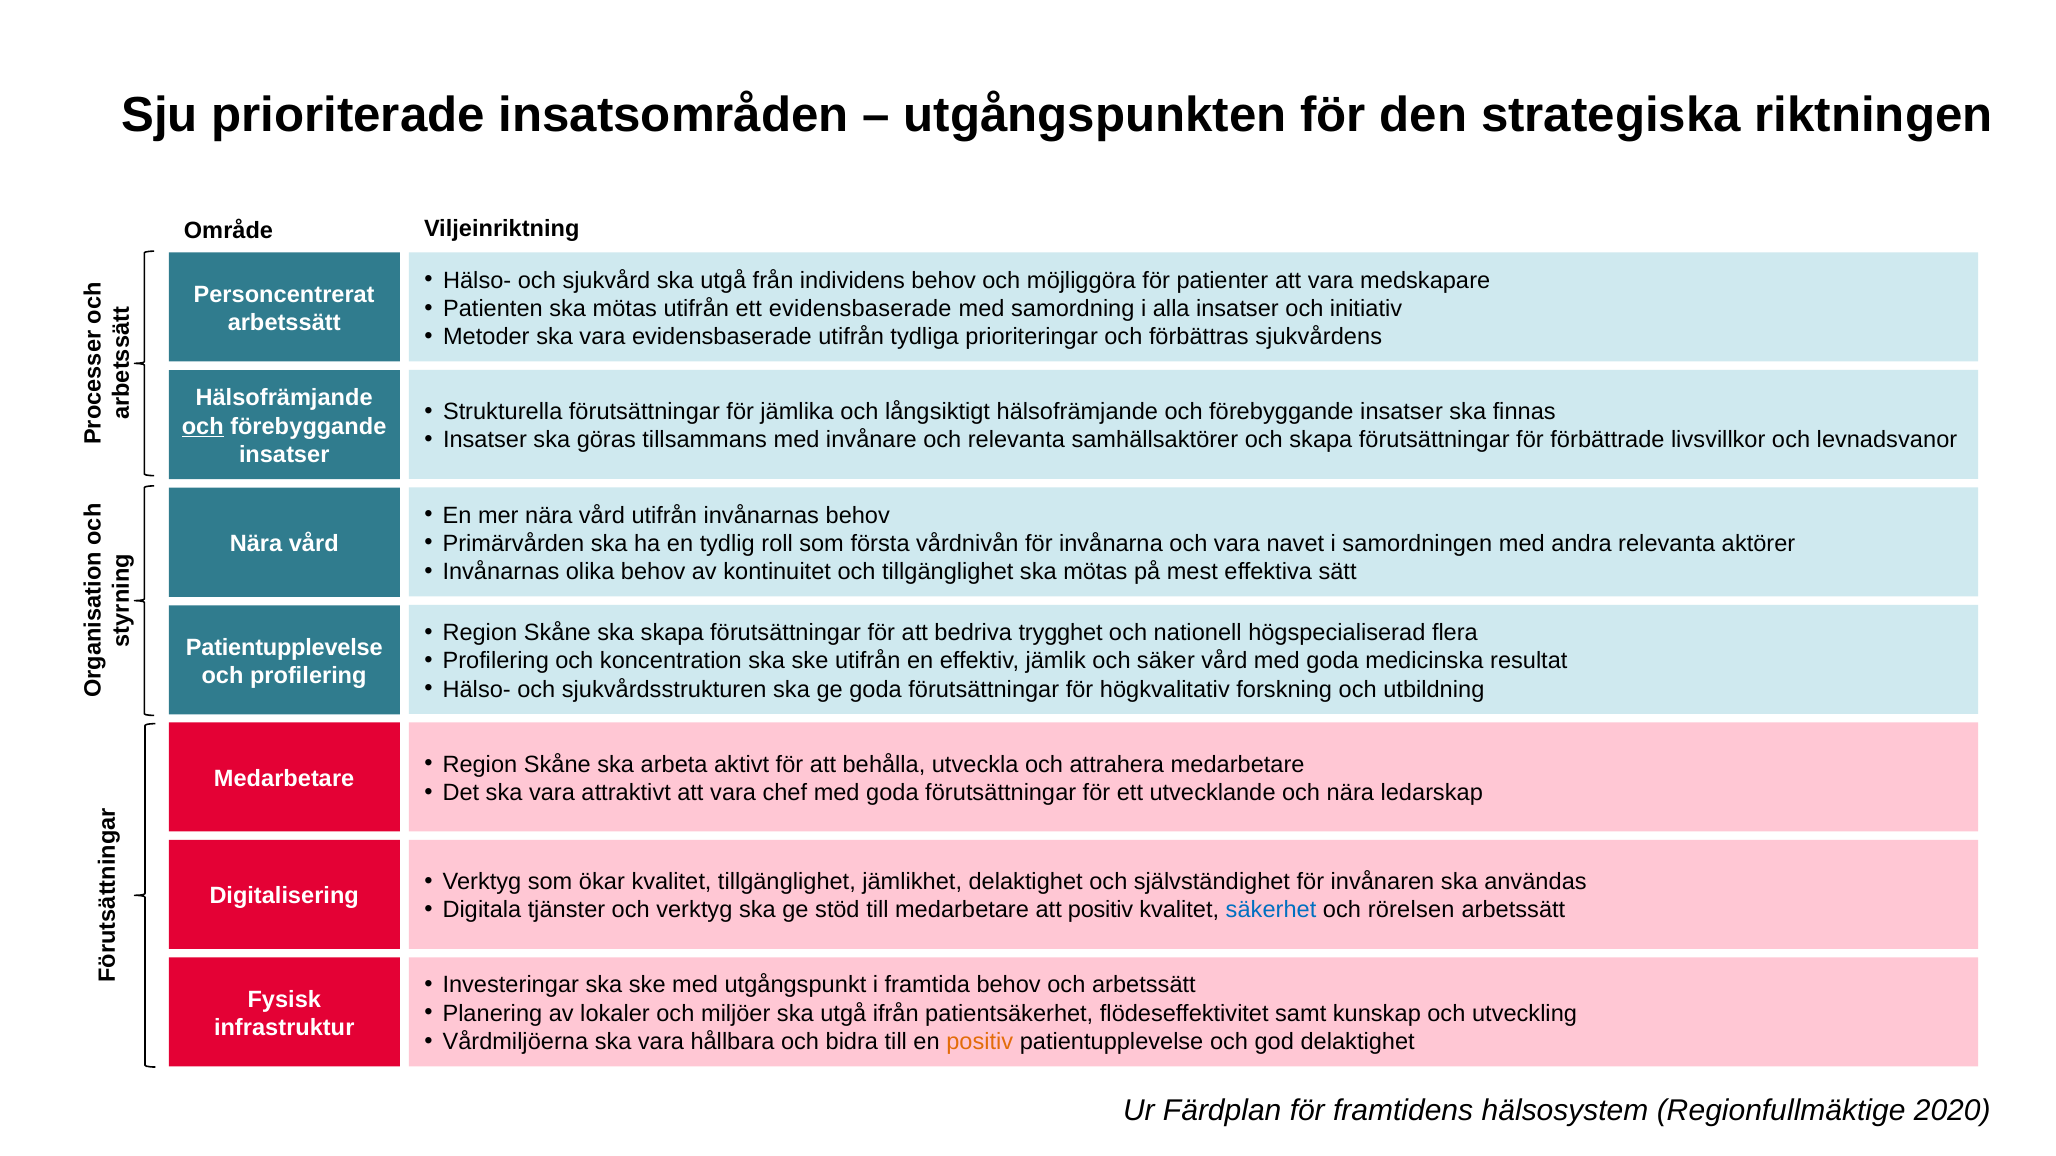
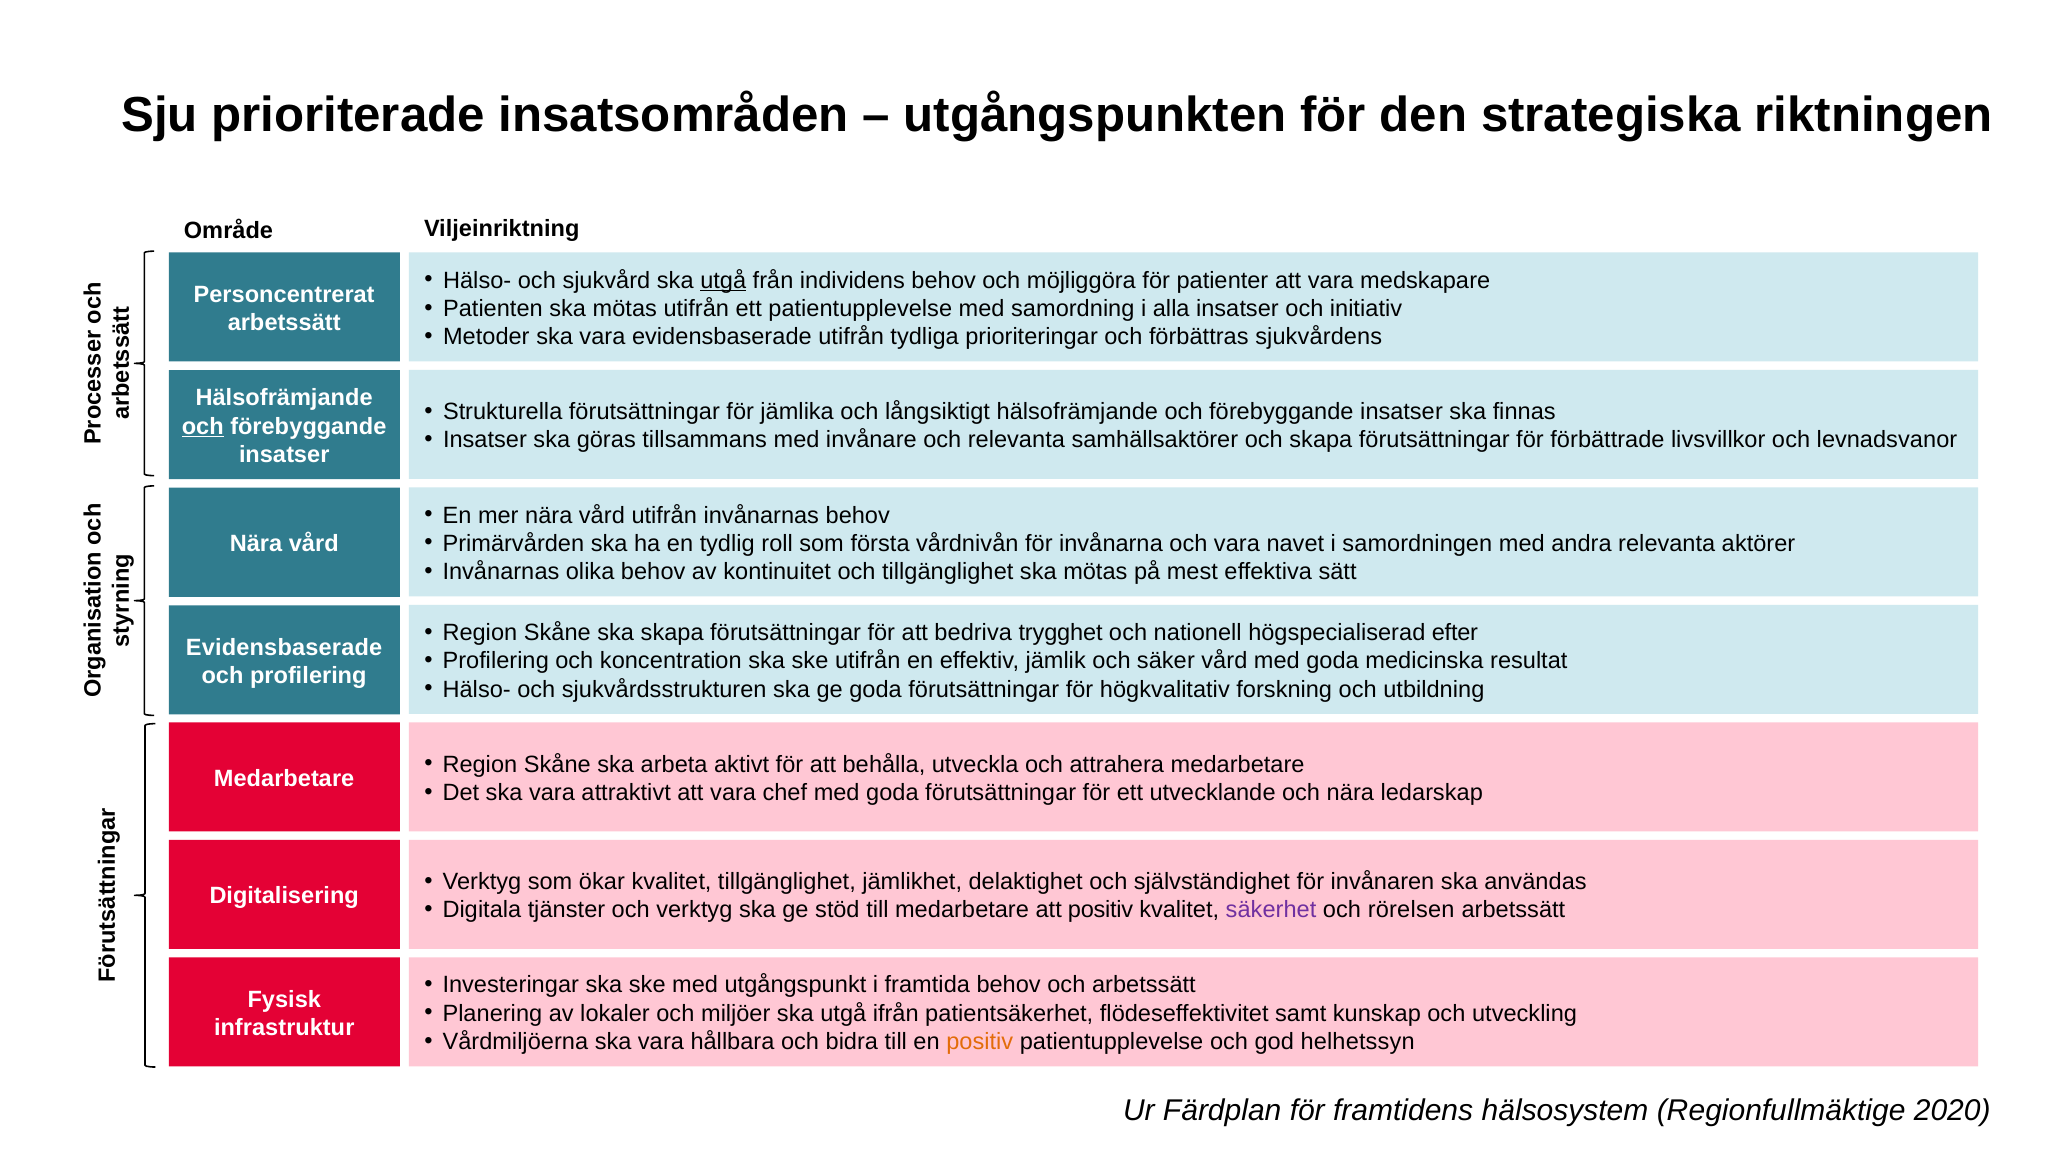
utgå at (723, 280) underline: none -> present
ett evidensbaserade: evidensbaserade -> patientupplevelse
flera: flera -> efter
Patientupplevelse at (284, 648): Patientupplevelse -> Evidensbaserade
säkerhet colour: blue -> purple
god delaktighet: delaktighet -> helhetssyn
